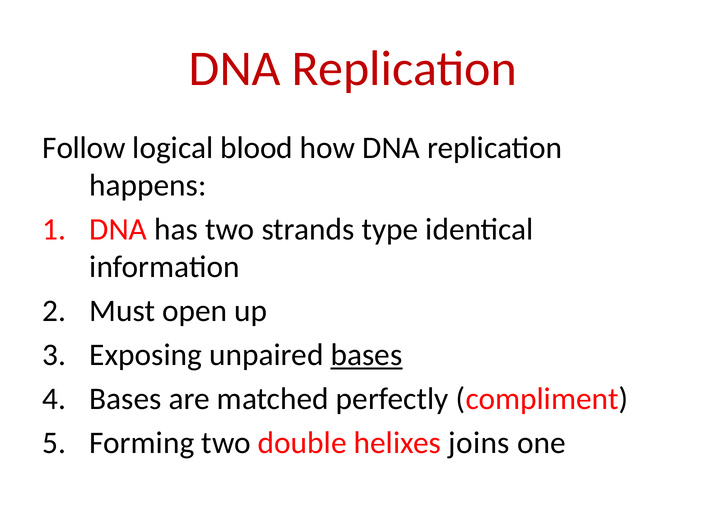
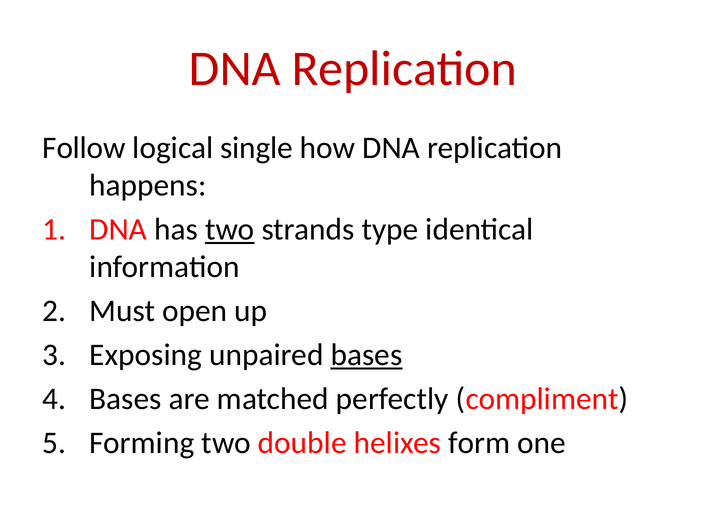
blood: blood -> single
two at (230, 230) underline: none -> present
joins: joins -> form
